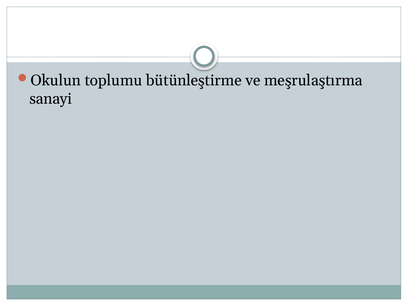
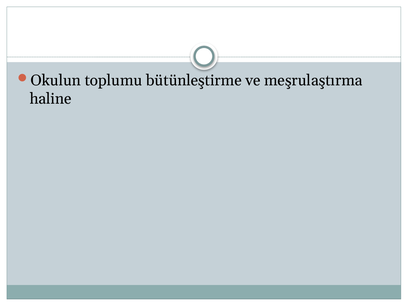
sanayi: sanayi -> haline
